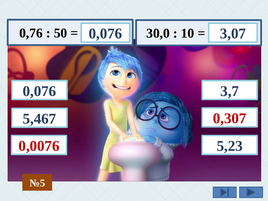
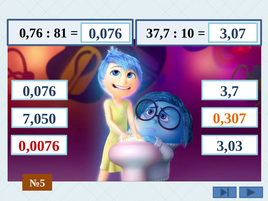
50: 50 -> 81
30,0: 30,0 -> 37,7
0,307 colour: red -> orange
5,467: 5,467 -> 7,050
5,23: 5,23 -> 3,03
